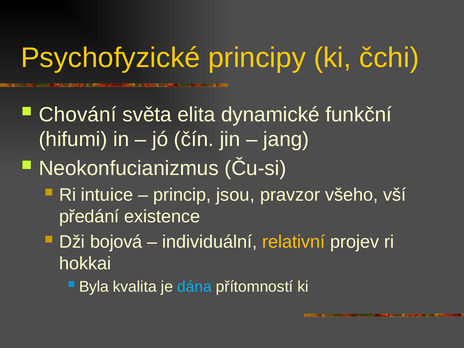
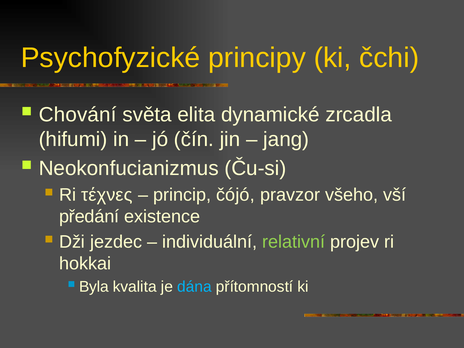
funkční: funkční -> zrcadla
intuice: intuice -> τέχνες
jsou: jsou -> čójó
bojová: bojová -> jezdec
relativní colour: yellow -> light green
